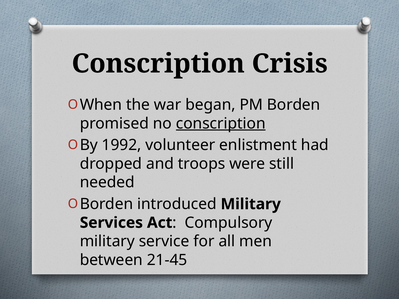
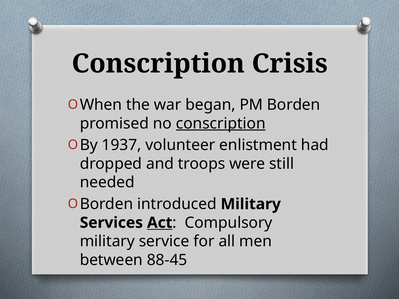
1992: 1992 -> 1937
Act underline: none -> present
21-45: 21-45 -> 88-45
